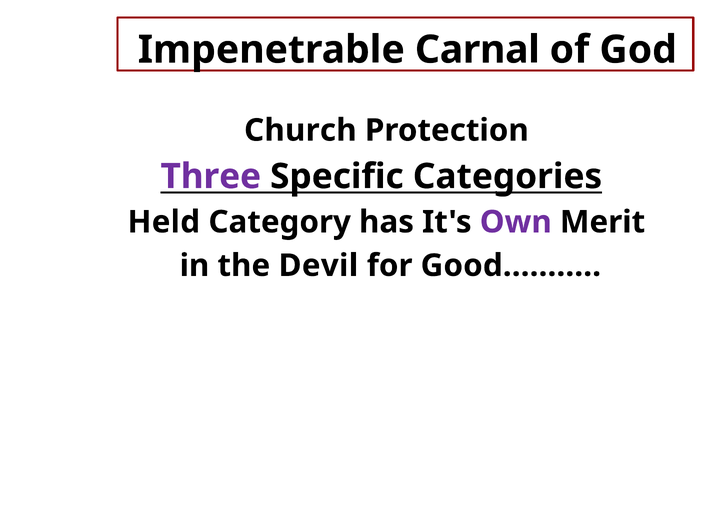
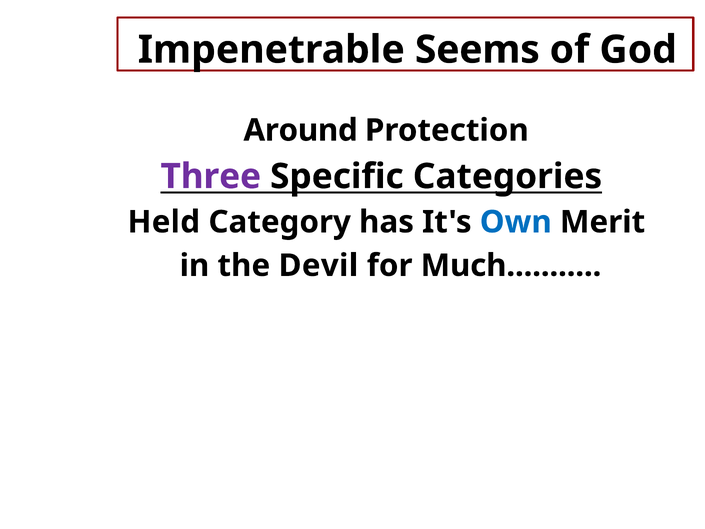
Carnal: Carnal -> Seems
Church: Church -> Around
Own colour: purple -> blue
Good: Good -> Much
